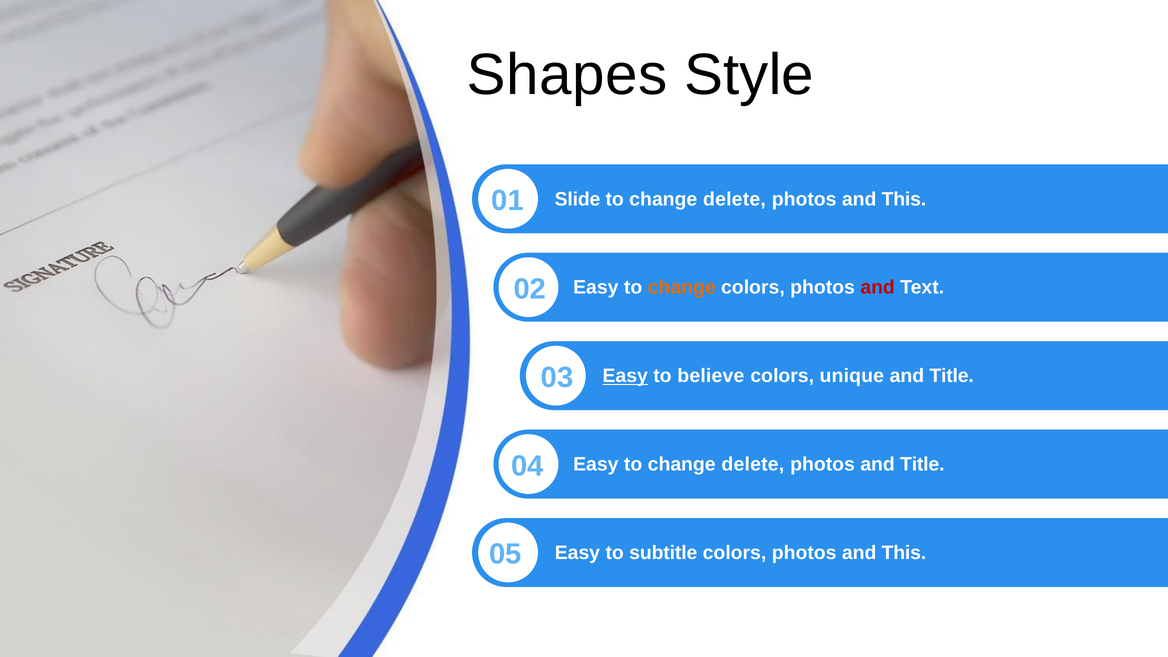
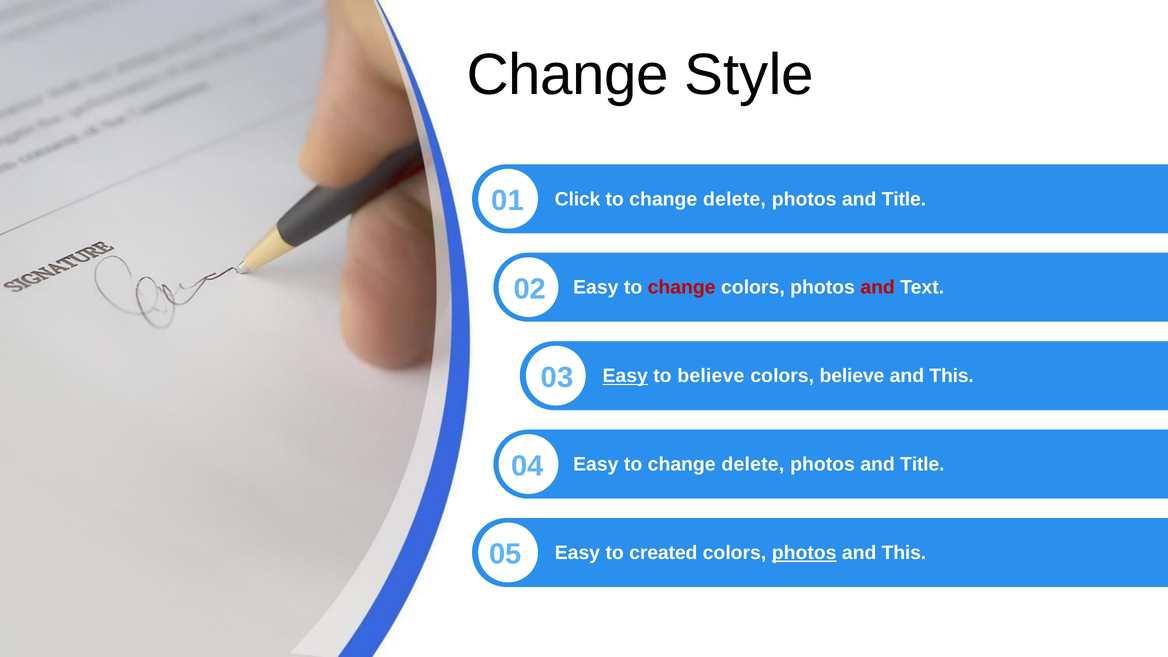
Shapes at (567, 75): Shapes -> Change
Slide: Slide -> Click
This at (904, 199): This -> Title
change at (682, 288) colour: orange -> red
colors unique: unique -> believe
Title at (952, 376): Title -> This
subtitle: subtitle -> created
photos at (804, 553) underline: none -> present
